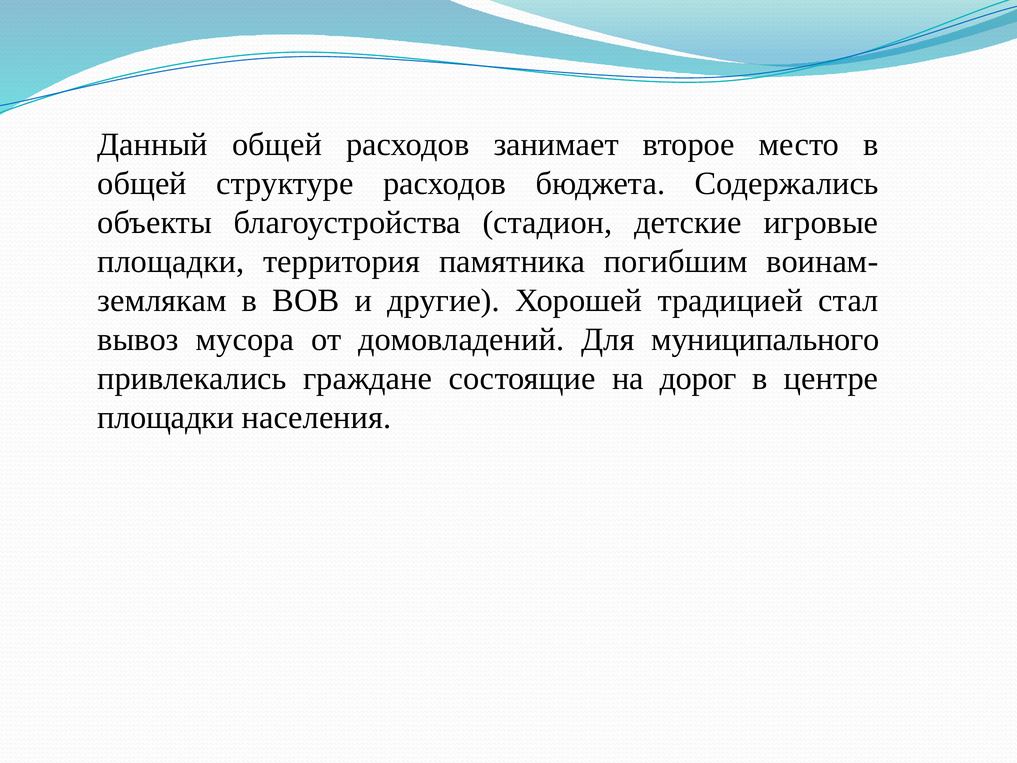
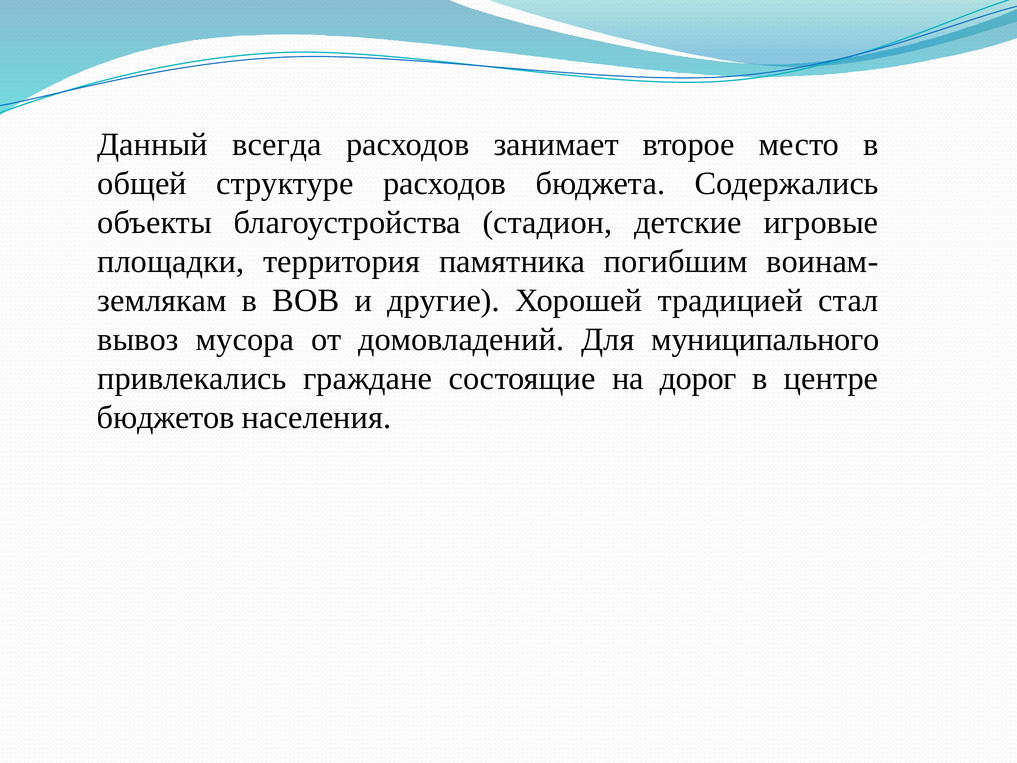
Данный общей: общей -> всегда
площадки at (166, 417): площадки -> бюджетов
